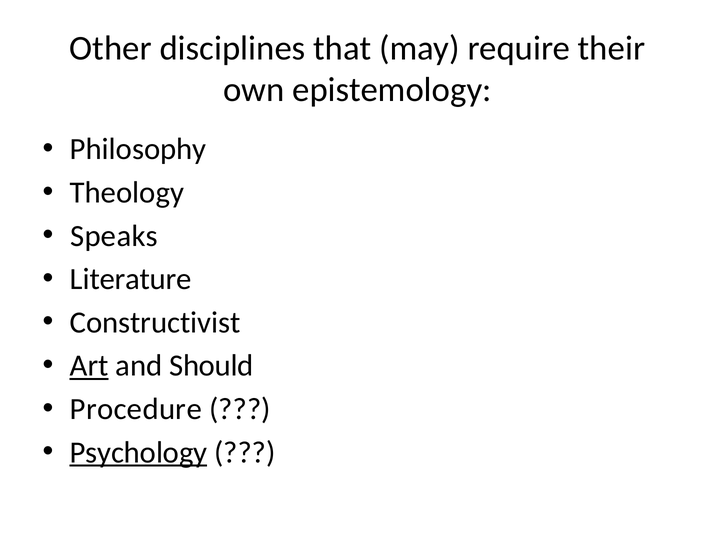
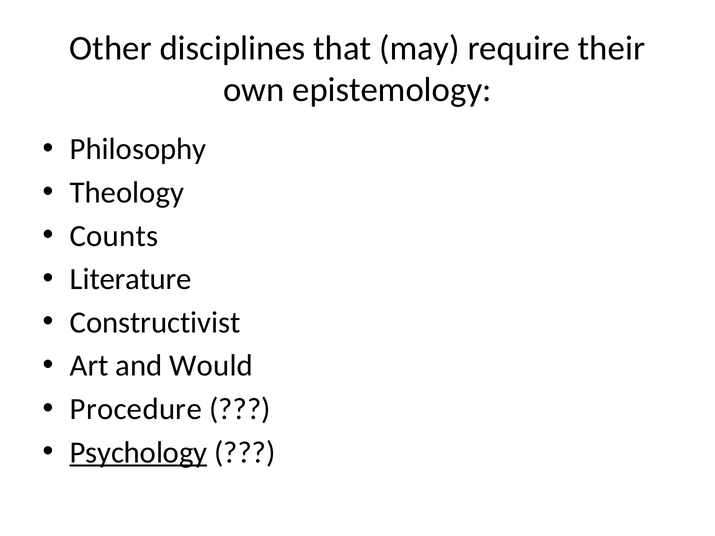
Speaks: Speaks -> Counts
Art underline: present -> none
Should: Should -> Would
